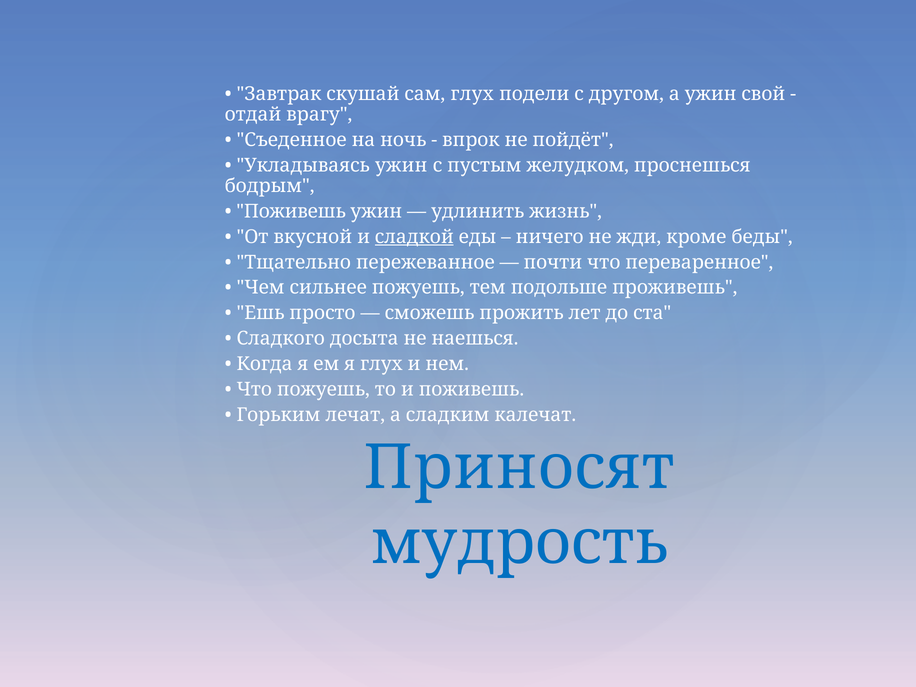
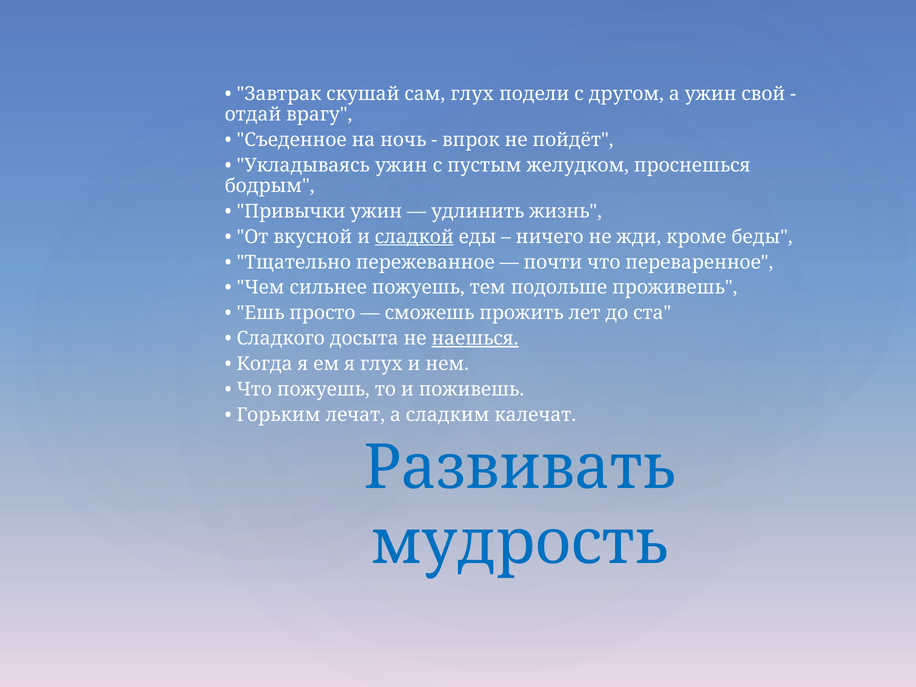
Поживешь at (291, 211): Поживешь -> Привычки
наешься underline: none -> present
Приносят: Приносят -> Развивать
